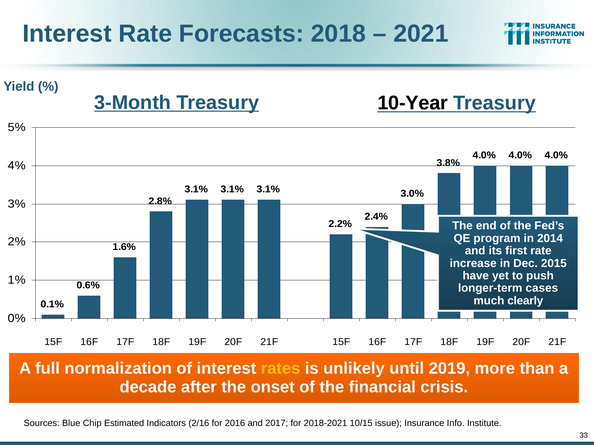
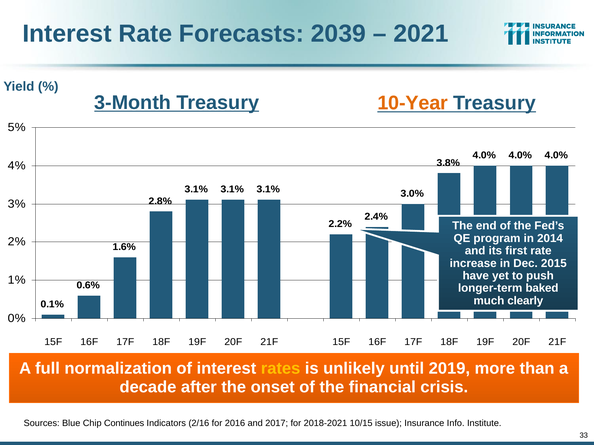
2018: 2018 -> 2039
10-Year colour: black -> orange
cases: cases -> baked
Estimated: Estimated -> Continues
